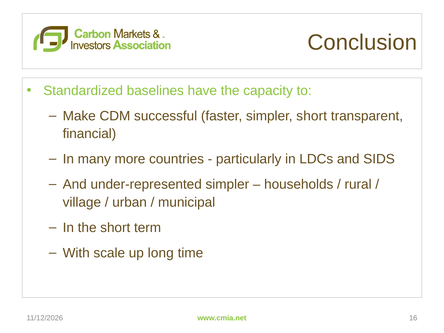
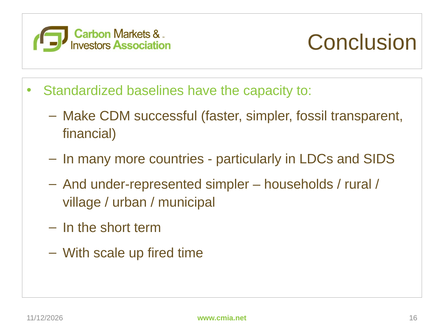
simpler short: short -> fossil
long: long -> fired
